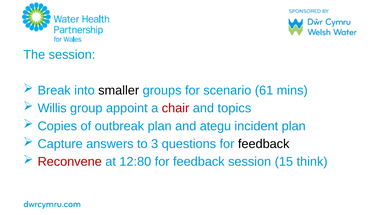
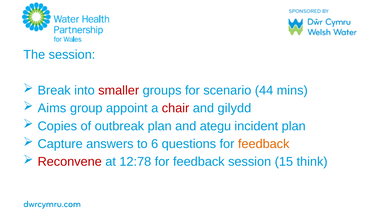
smaller colour: black -> red
61: 61 -> 44
Willis: Willis -> Aims
topics: topics -> gilydd
3: 3 -> 6
feedback at (264, 143) colour: black -> orange
12:80: 12:80 -> 12:78
